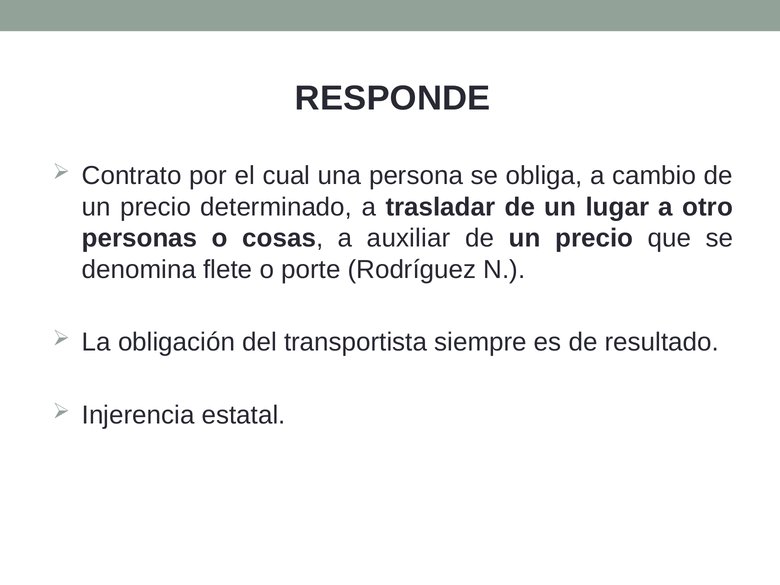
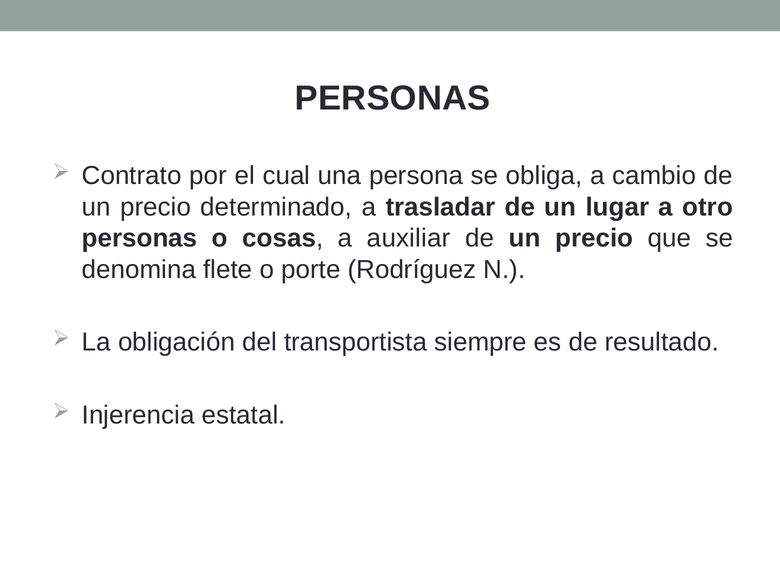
RESPONDE at (393, 99): RESPONDE -> PERSONAS
